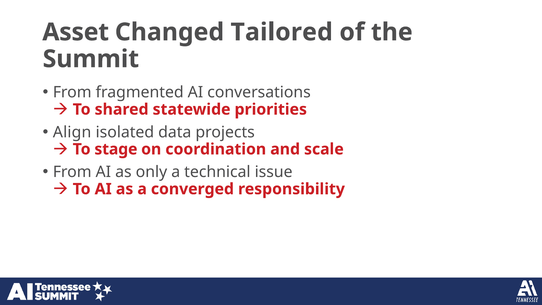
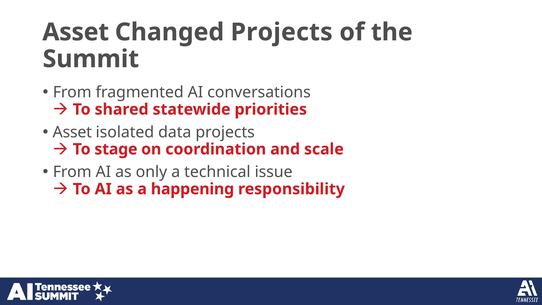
Changed Tailored: Tailored -> Projects
Align at (72, 132): Align -> Asset
converged: converged -> happening
